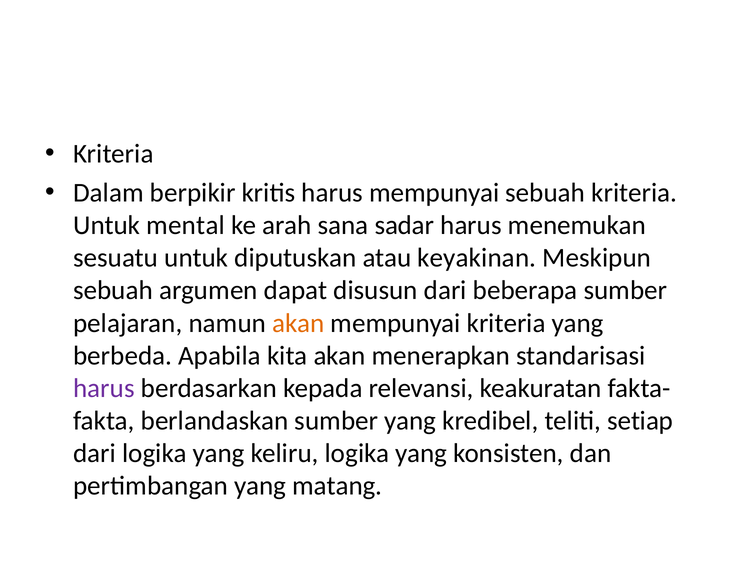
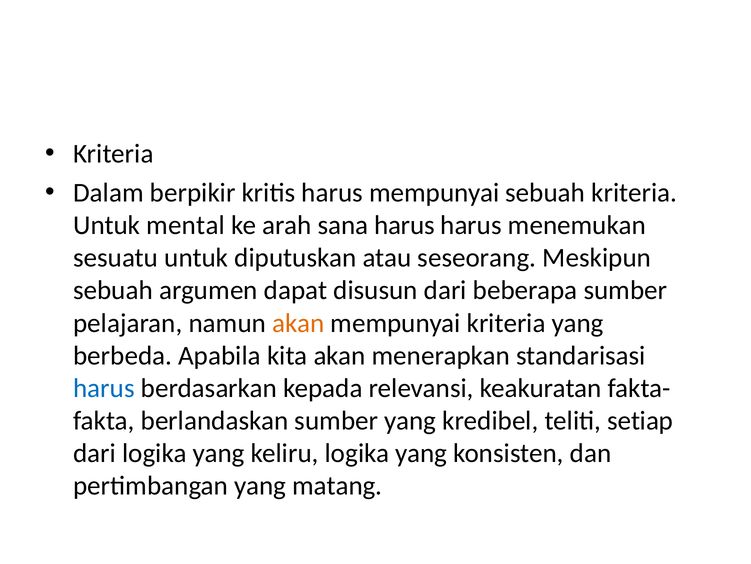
sana sadar: sadar -> harus
keyakinan: keyakinan -> seseorang
harus at (104, 388) colour: purple -> blue
